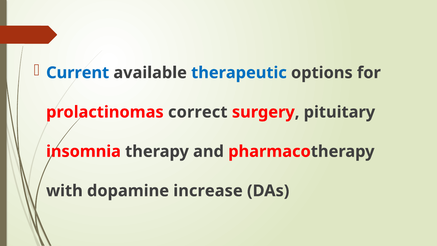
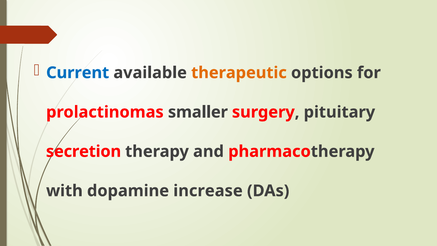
therapeutic colour: blue -> orange
correct: correct -> smaller
insomnia: insomnia -> secretion
